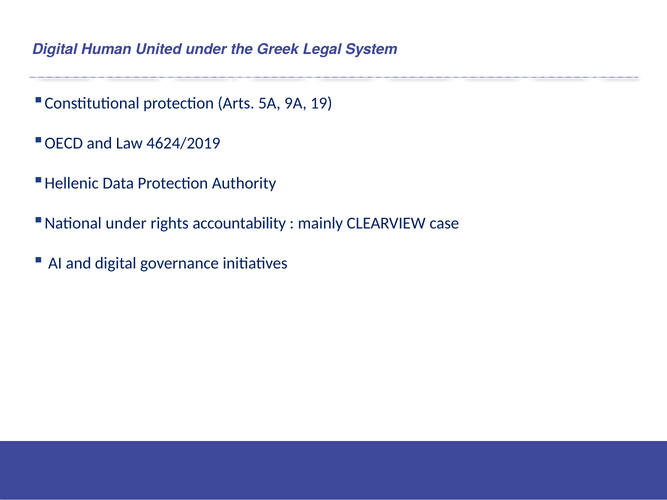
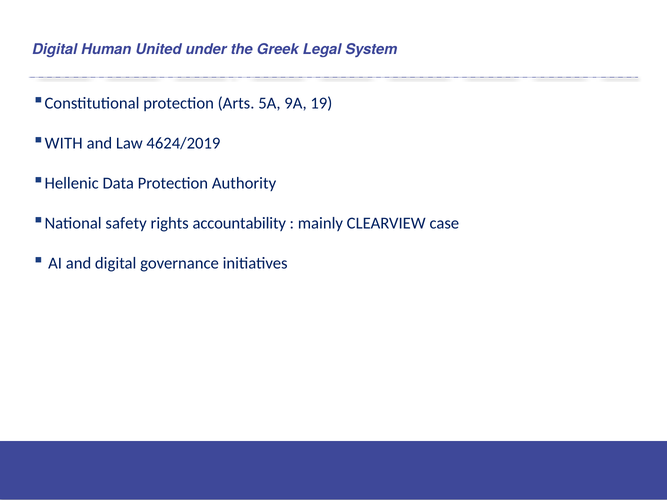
OECD: OECD -> WITH
National under: under -> safety
